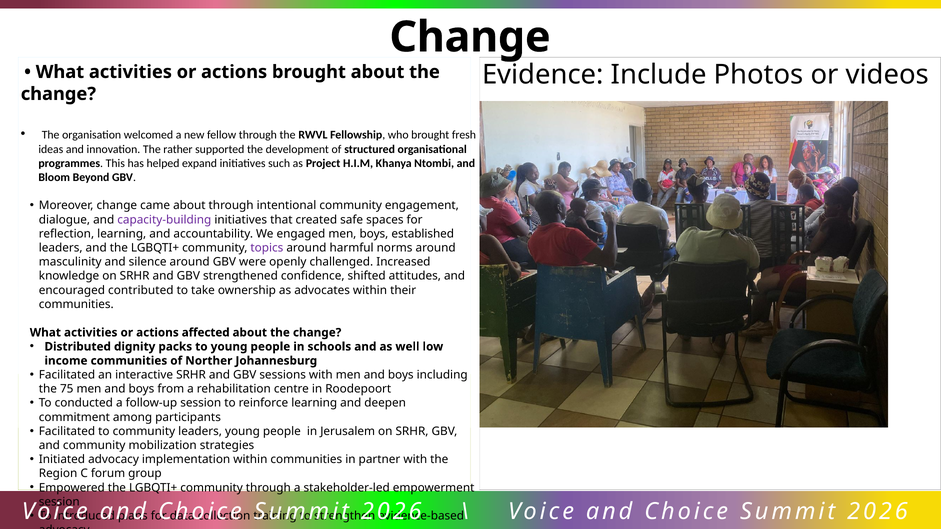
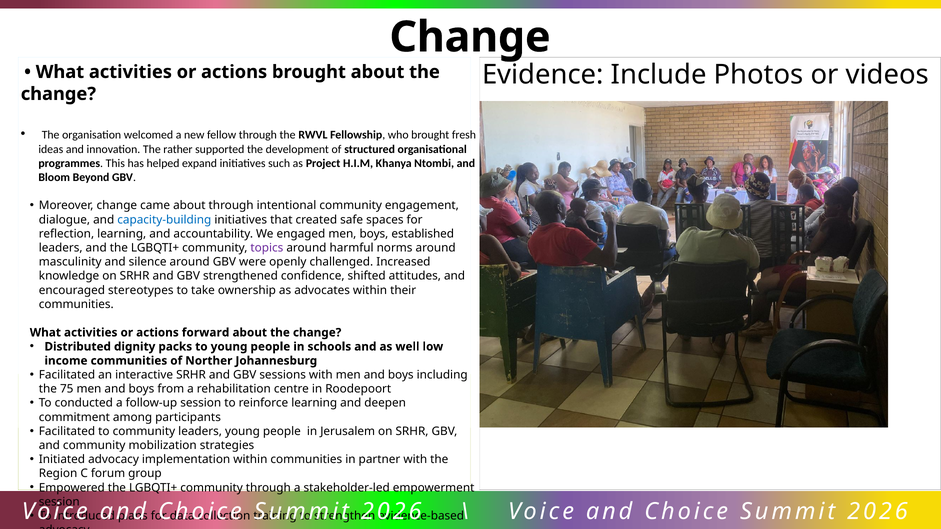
capacity-building colour: purple -> blue
contributed: contributed -> stereotypes
affected: affected -> forward
